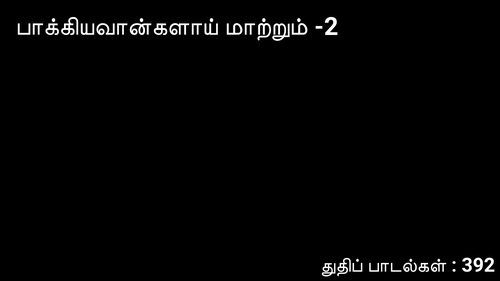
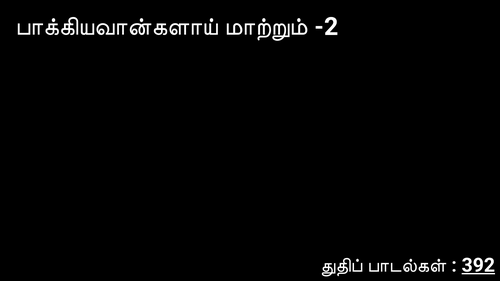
392 underline: none -> present
